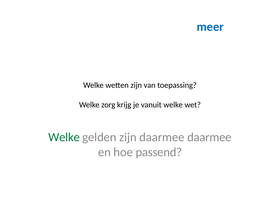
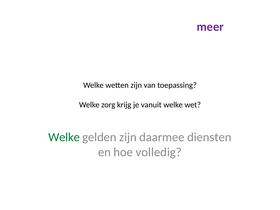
meer colour: blue -> purple
daarmee daarmee: daarmee -> diensten
passend: passend -> volledig
